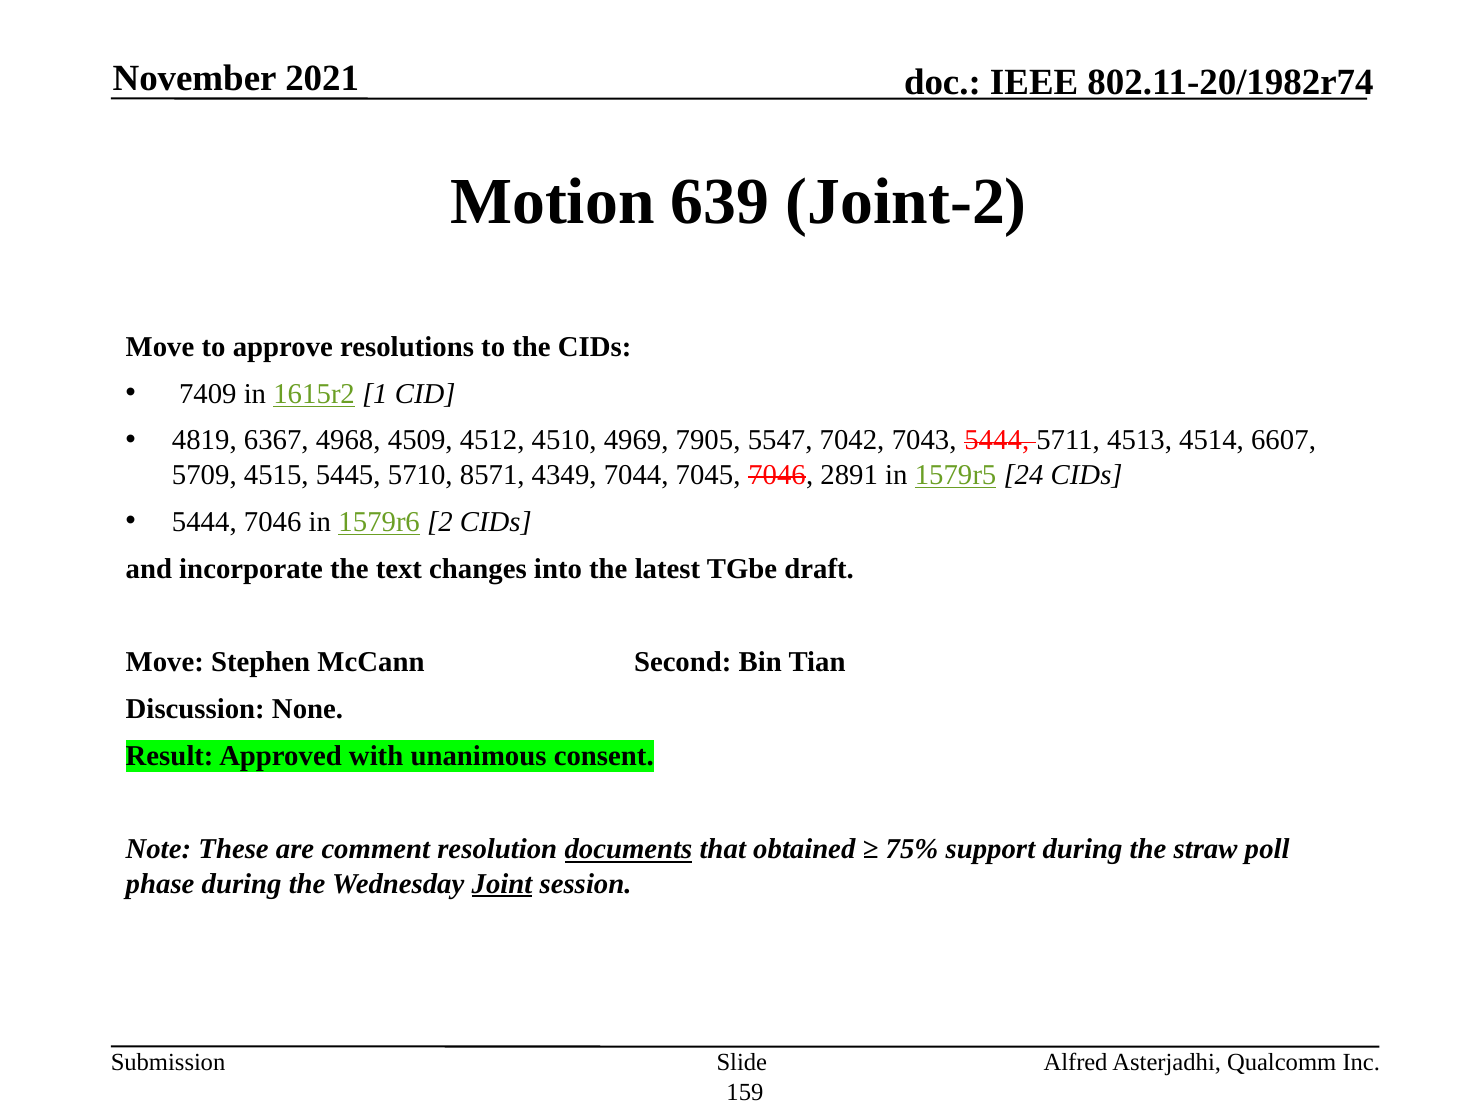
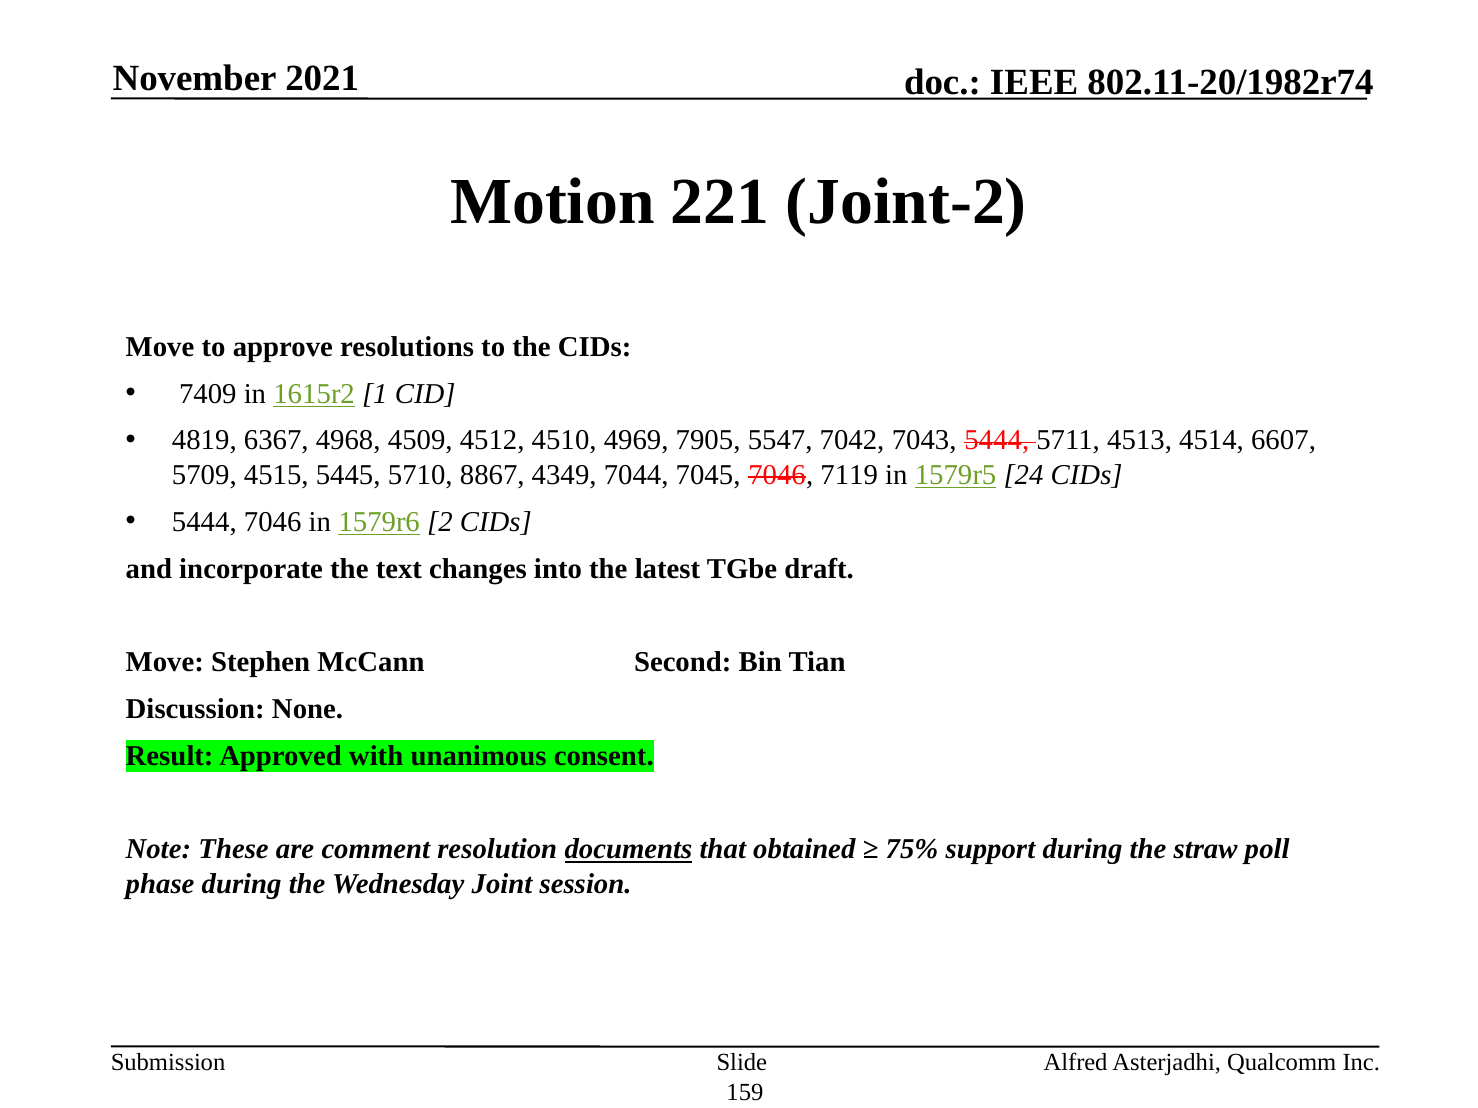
639: 639 -> 221
8571: 8571 -> 8867
2891: 2891 -> 7119
Joint underline: present -> none
